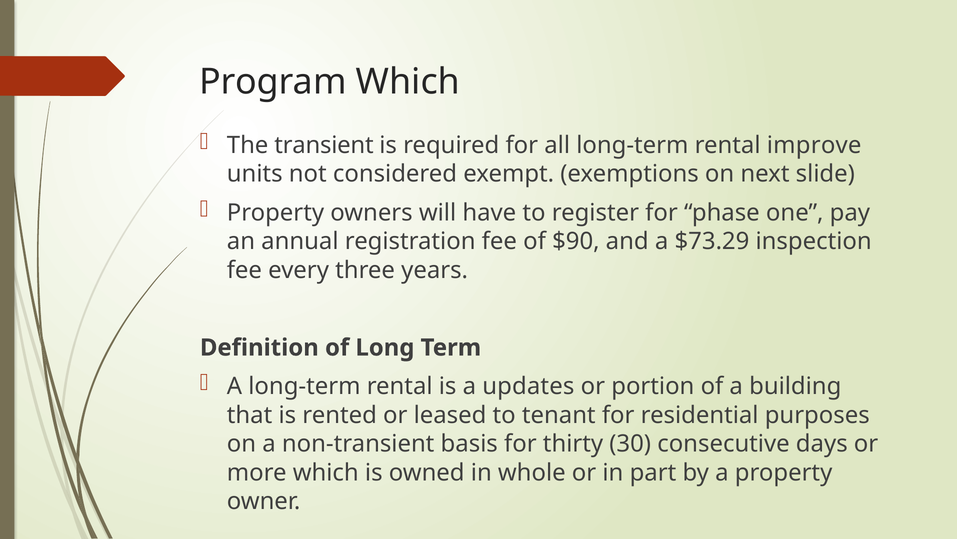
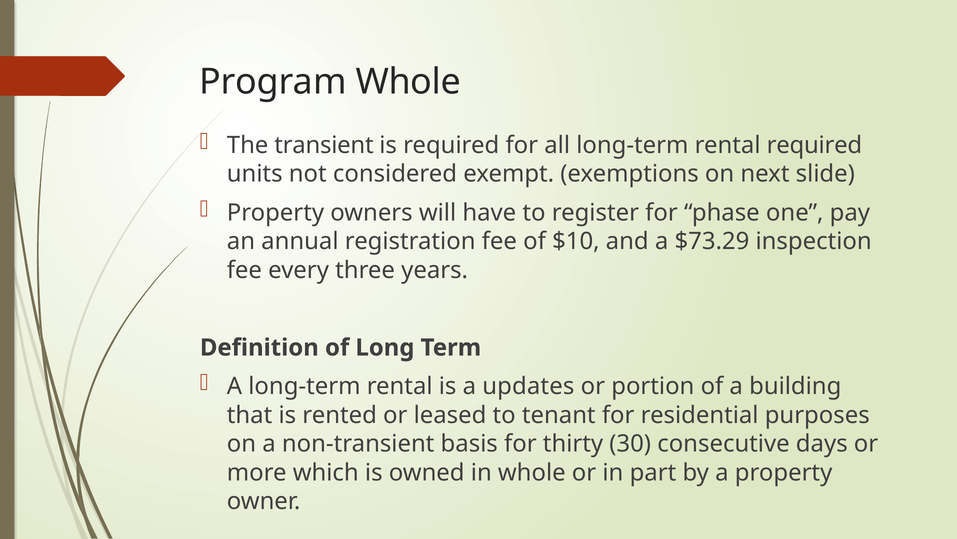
Program Which: Which -> Whole
rental improve: improve -> required
$90: $90 -> $10
